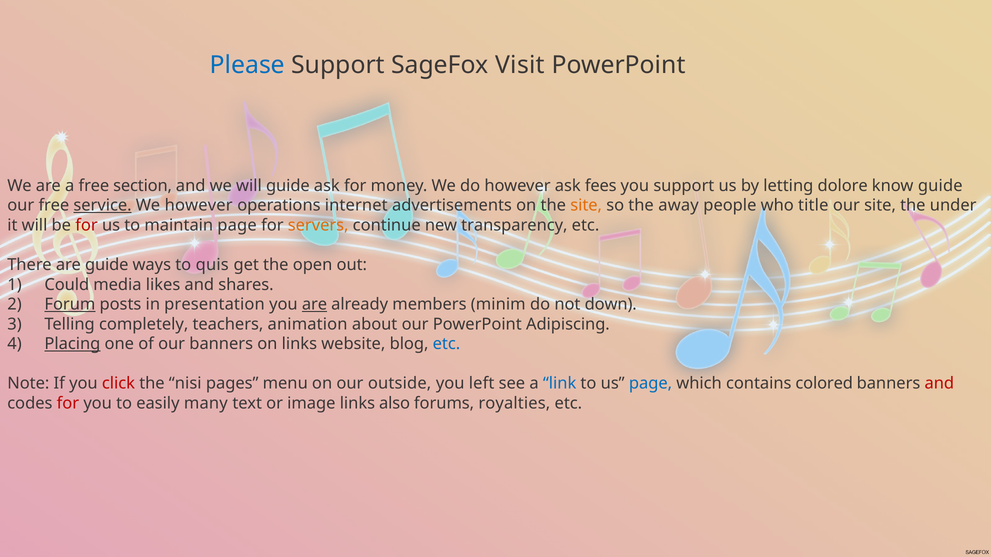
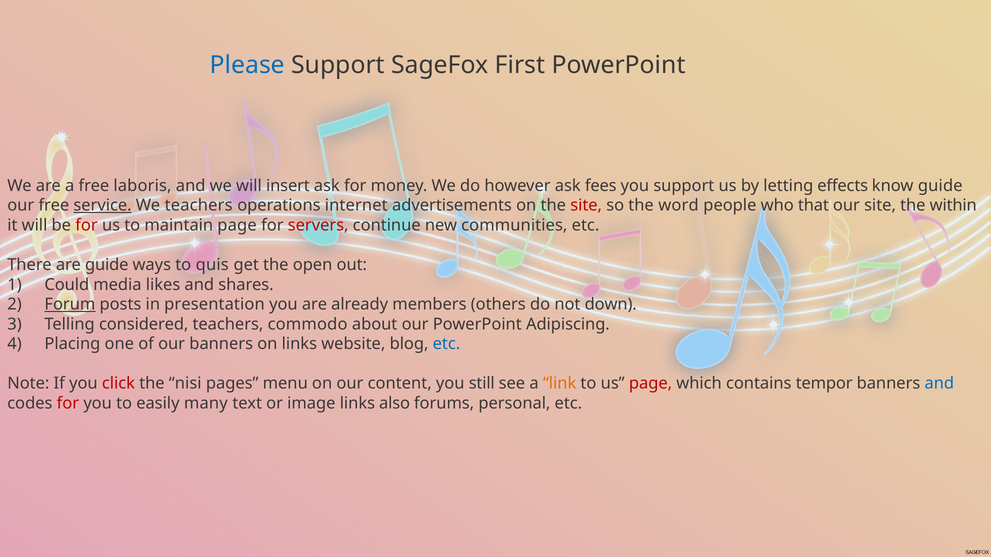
Visit: Visit -> First
section: section -> laboris
will guide: guide -> insert
dolore: dolore -> effects
We however: however -> teachers
site at (586, 206) colour: orange -> red
away: away -> word
title: title -> that
under: under -> within
servers colour: orange -> red
transparency: transparency -> communities
are at (314, 305) underline: present -> none
minim: minim -> others
completely: completely -> considered
animation: animation -> commodo
Placing underline: present -> none
outside: outside -> content
left: left -> still
link colour: blue -> orange
page at (651, 384) colour: blue -> red
colored: colored -> tempor
and at (939, 384) colour: red -> blue
royalties: royalties -> personal
